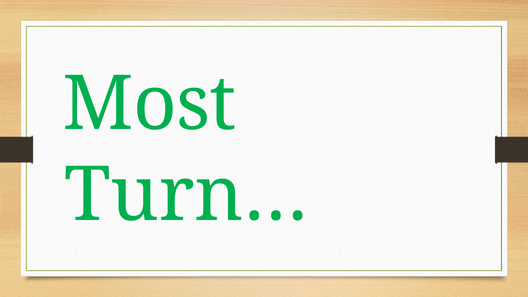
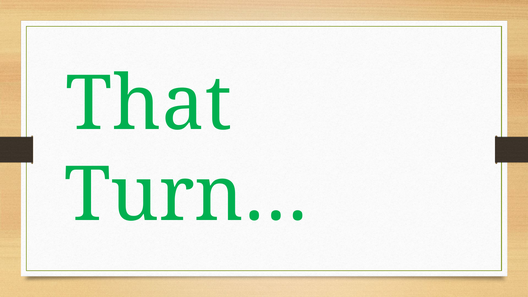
Most: Most -> That
